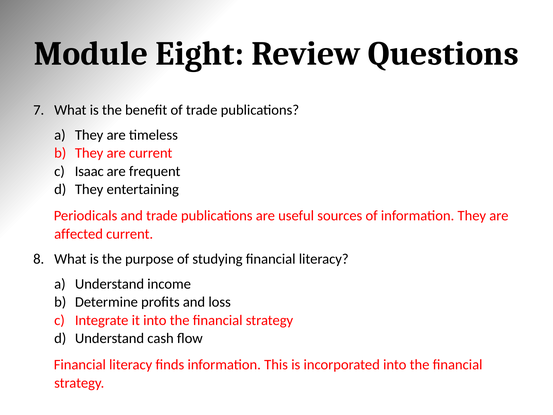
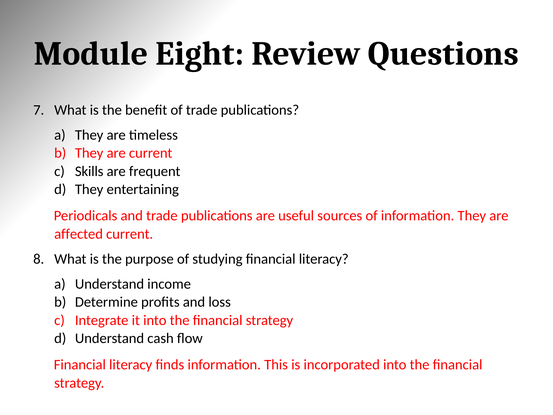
Isaac: Isaac -> Skills
